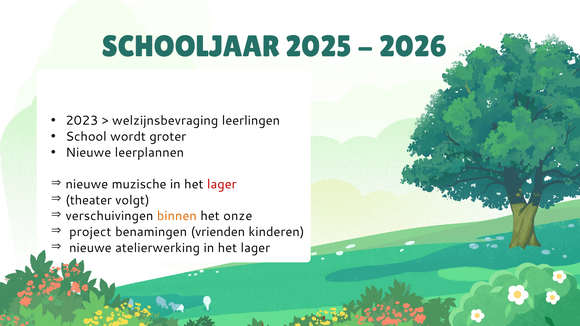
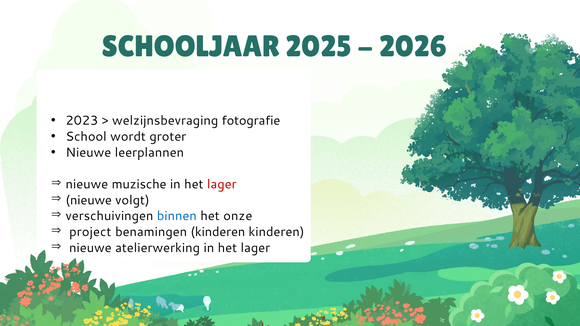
leerlingen: leerlingen -> fotografie
theater at (89, 200): theater -> nieuwe
binnen colour: orange -> blue
benamingen vrienden: vrienden -> kinderen
